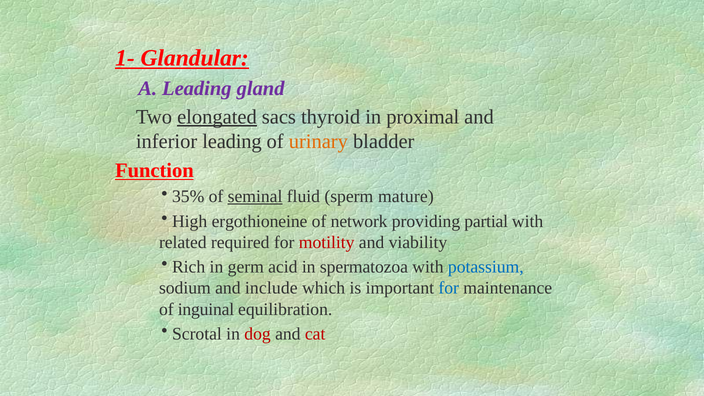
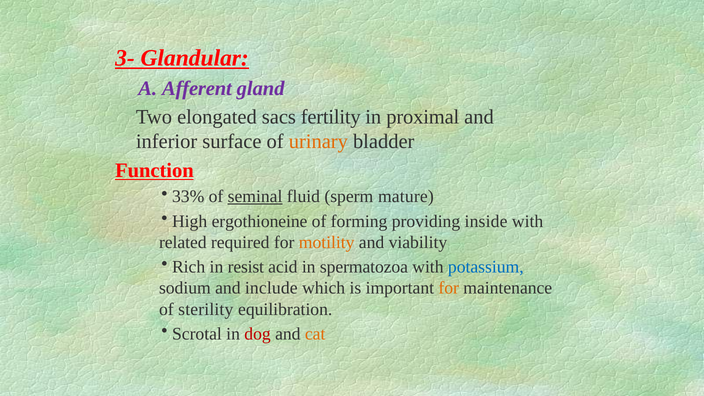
1-: 1- -> 3-
A Leading: Leading -> Afferent
elongated underline: present -> none
thyroid: thyroid -> fertility
inferior leading: leading -> surface
35%: 35% -> 33%
network: network -> forming
partial: partial -> inside
motility colour: red -> orange
germ: germ -> resist
for at (449, 288) colour: blue -> orange
inguinal: inguinal -> sterility
cat colour: red -> orange
